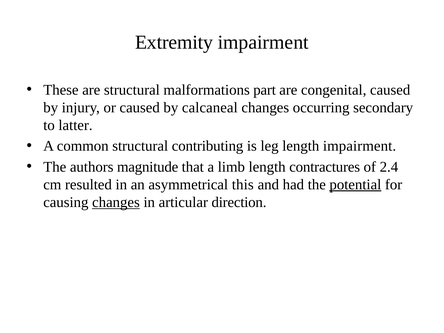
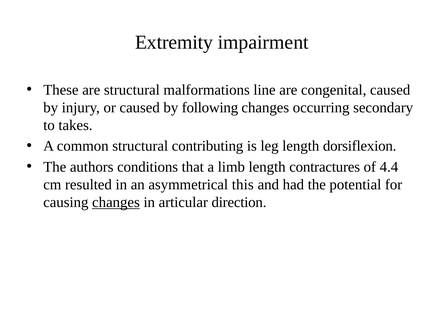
part: part -> line
calcaneal: calcaneal -> following
latter: latter -> takes
length impairment: impairment -> dorsiflexion
magnitude: magnitude -> conditions
2.4: 2.4 -> 4.4
potential underline: present -> none
